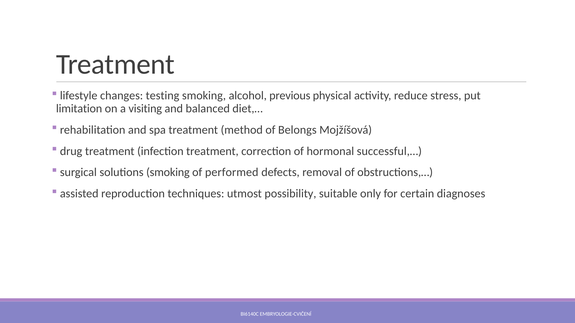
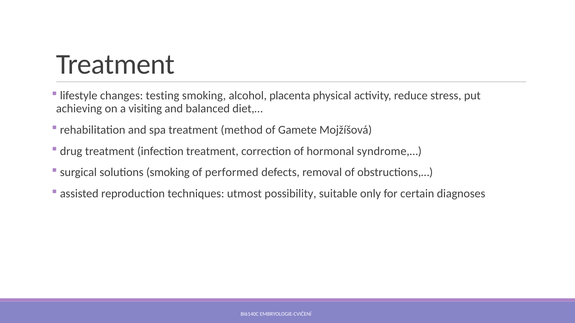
previous: previous -> placenta
limitation: limitation -> achieving
Belongs: Belongs -> Gamete
successful,…: successful,… -> syndrome,…
